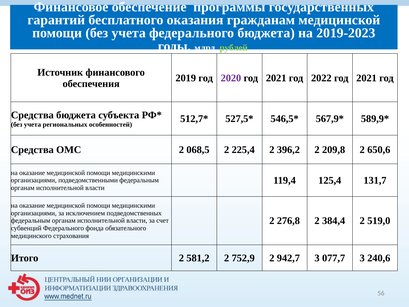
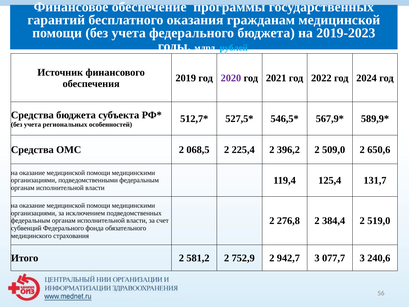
рублей colour: light green -> light blue
2022 год 2021: 2021 -> 2024
209,8: 209,8 -> 509,0
